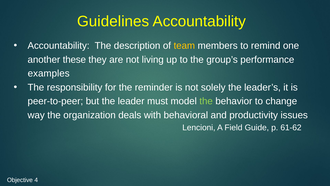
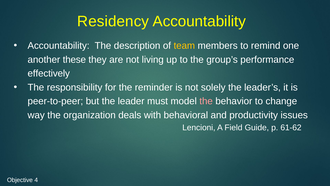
Guidelines: Guidelines -> Residency
examples: examples -> effectively
the at (206, 101) colour: light green -> pink
